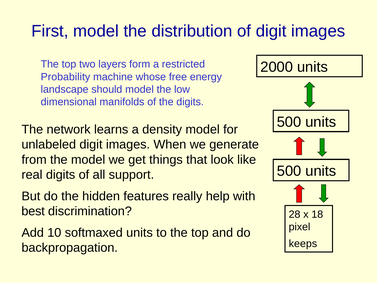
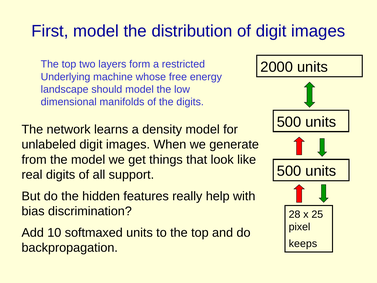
Probability: Probability -> Underlying
best: best -> bias
18: 18 -> 25
